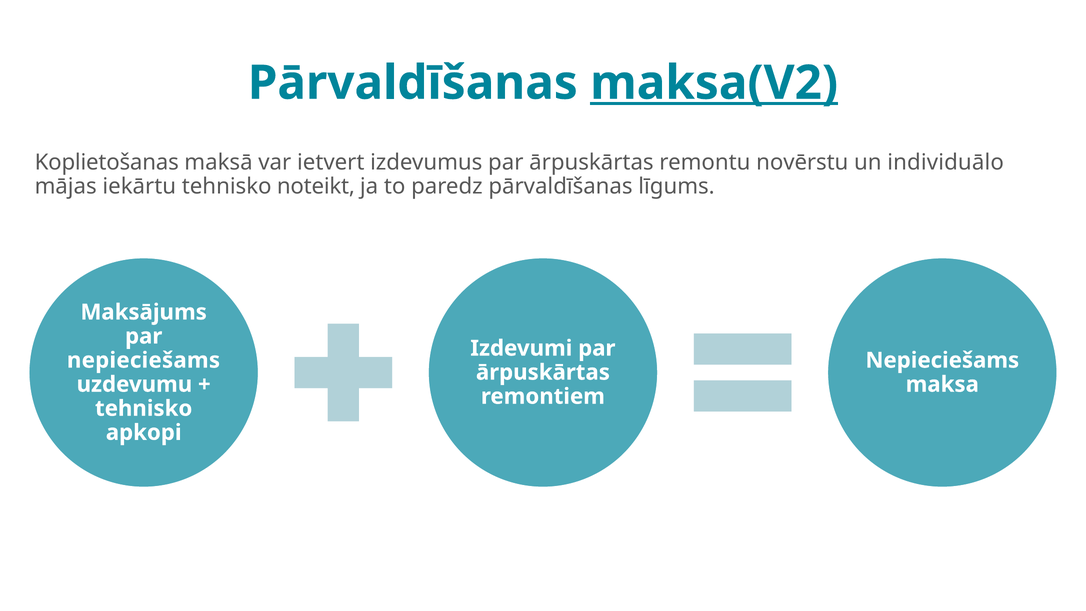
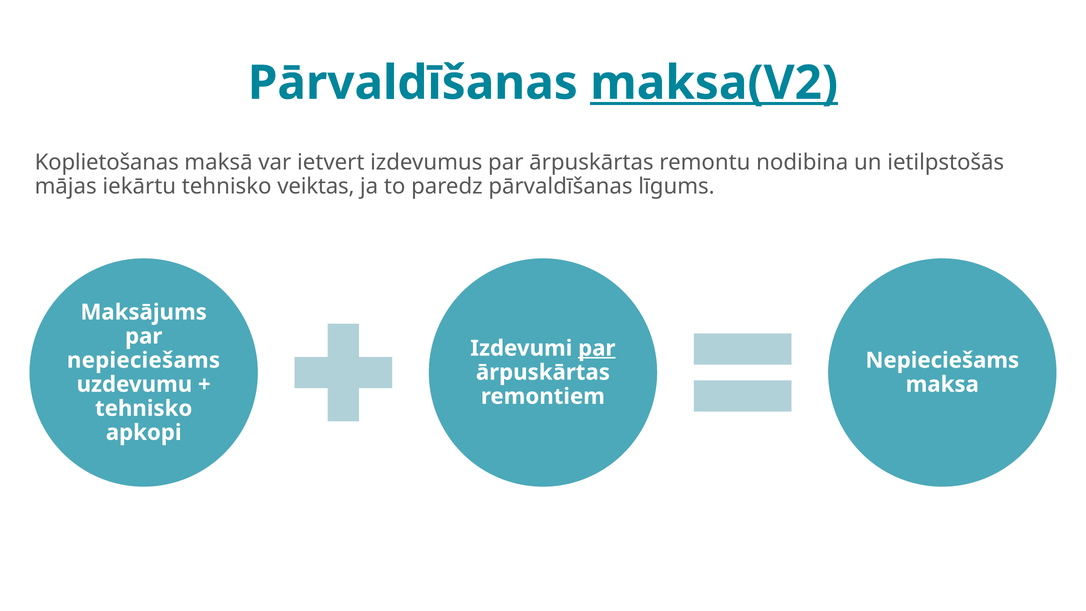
novērstu: novērstu -> nodibina
individuālo: individuālo -> ietilpstošās
noteikt: noteikt -> veiktas
par at (597, 348) underline: none -> present
